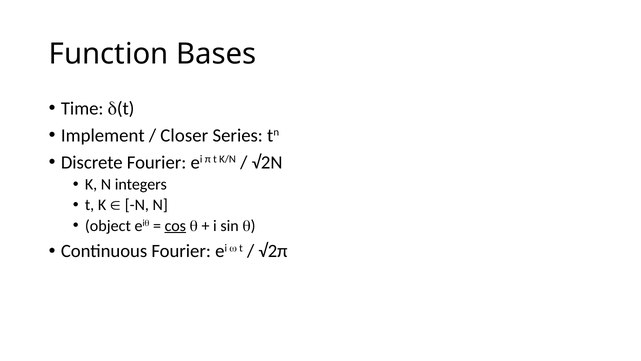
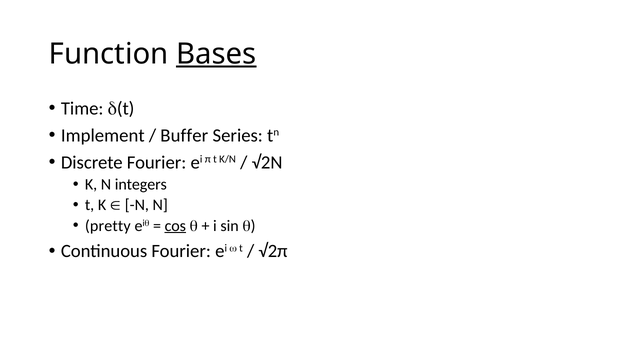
Bases underline: none -> present
Closer: Closer -> Buffer
object: object -> pretty
